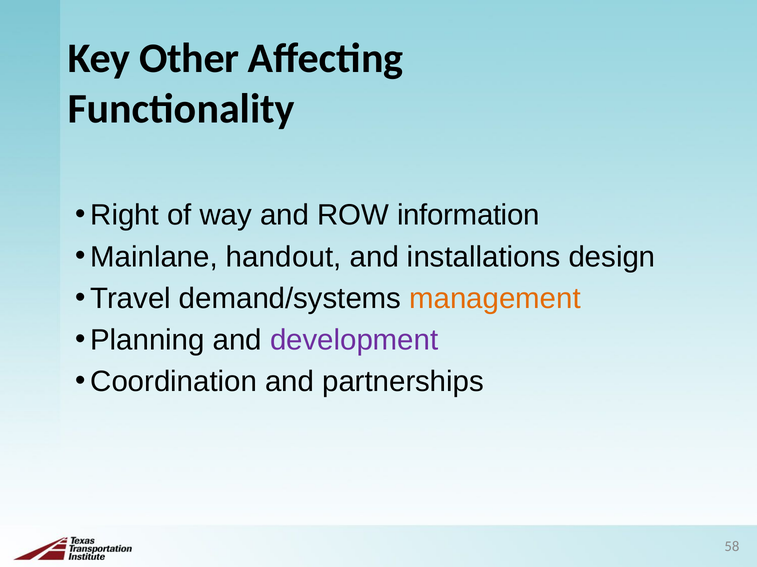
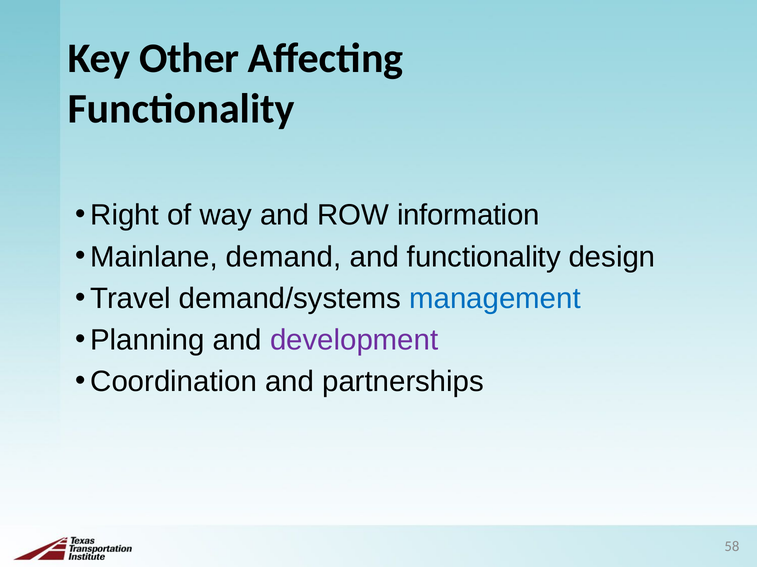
handout: handout -> demand
and installations: installations -> functionality
management colour: orange -> blue
